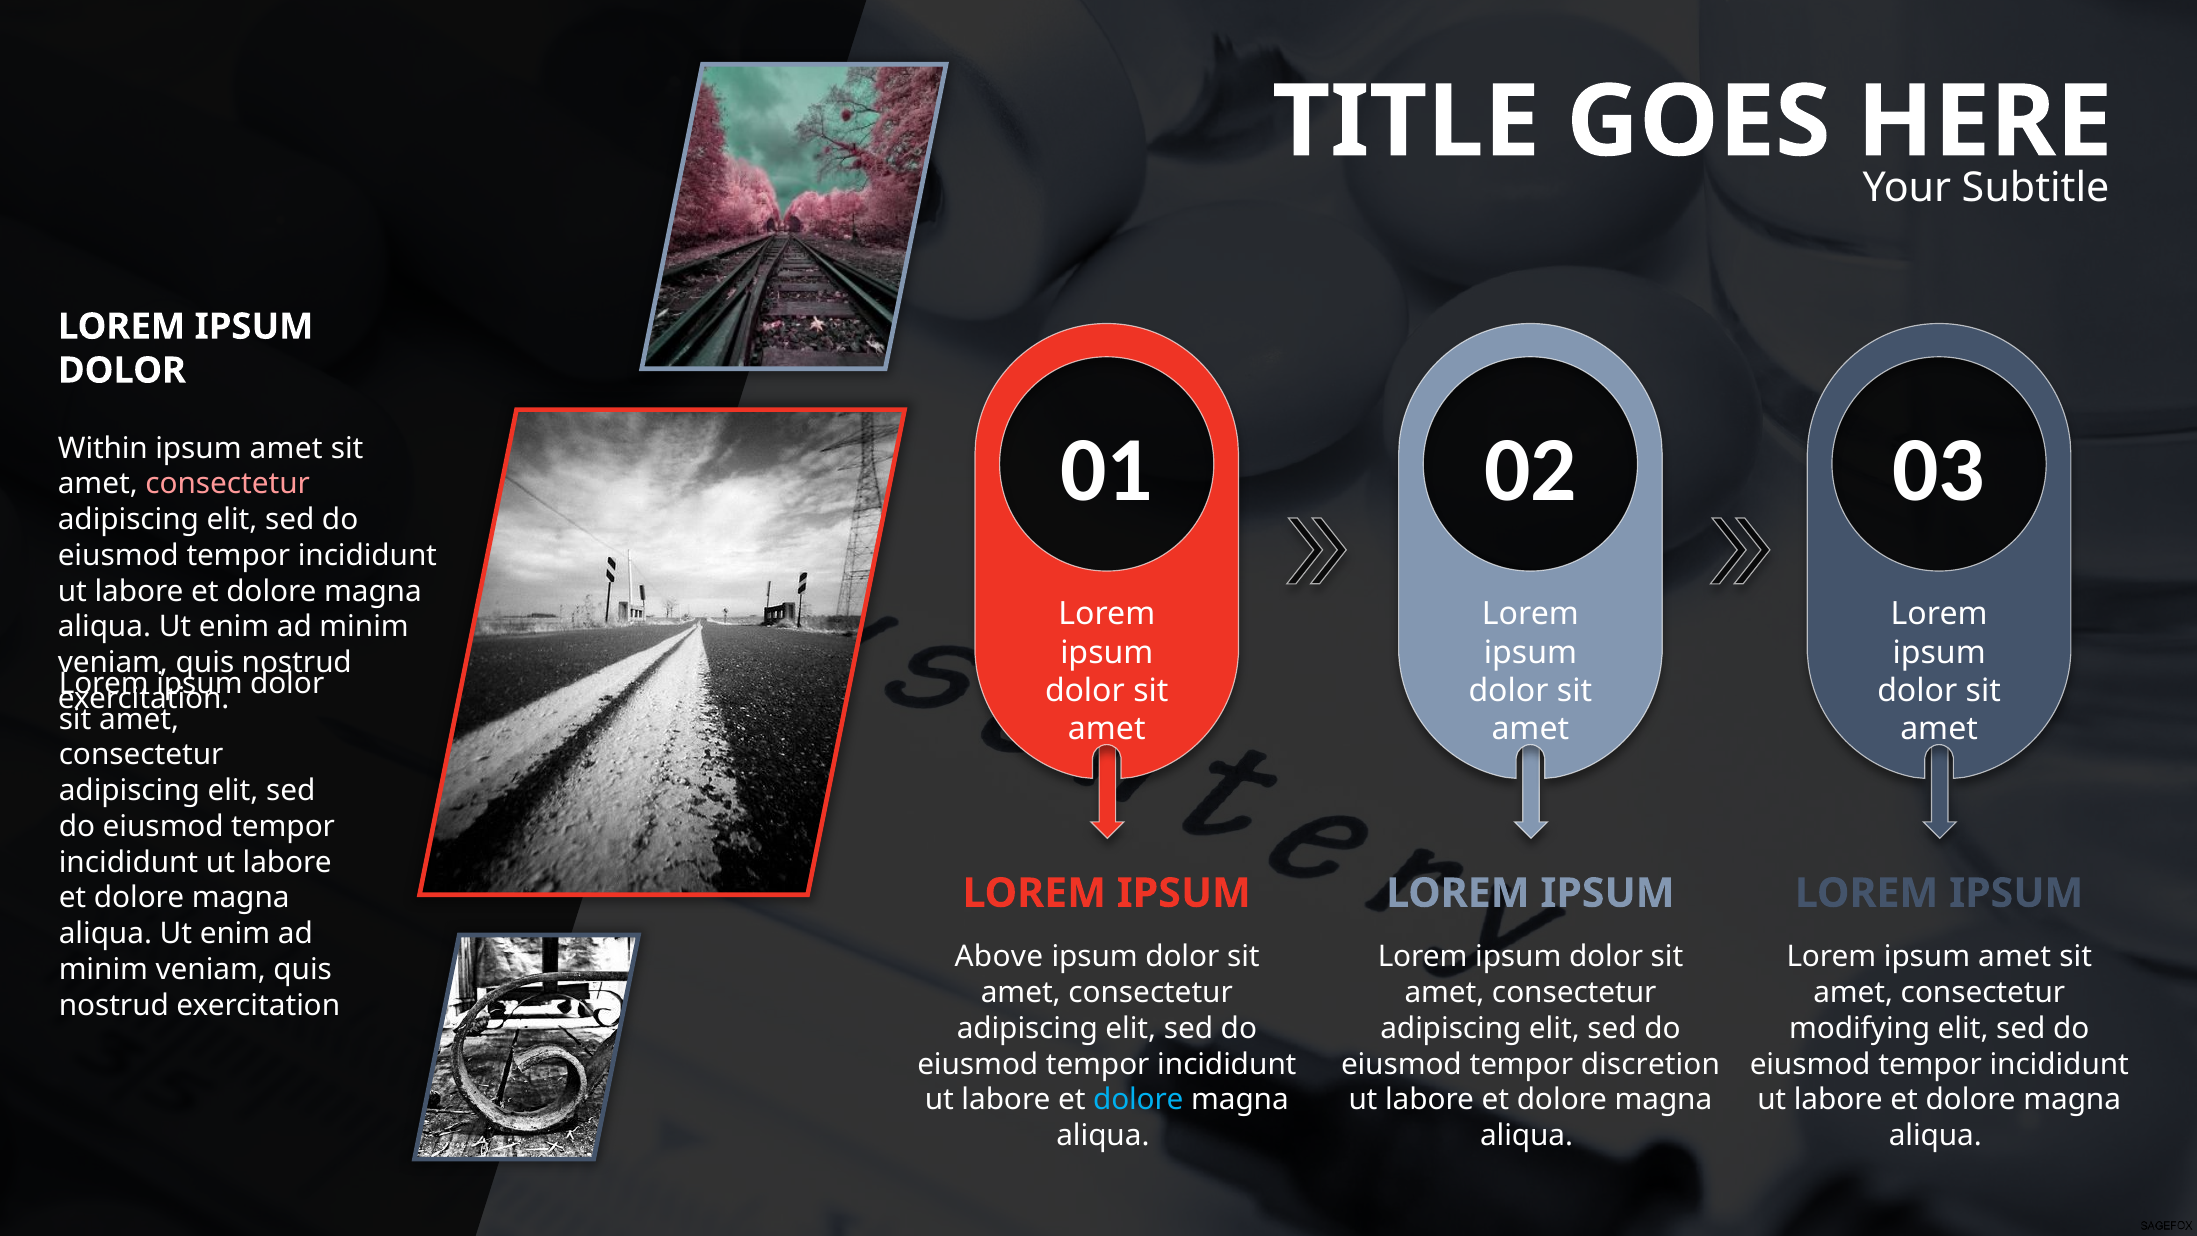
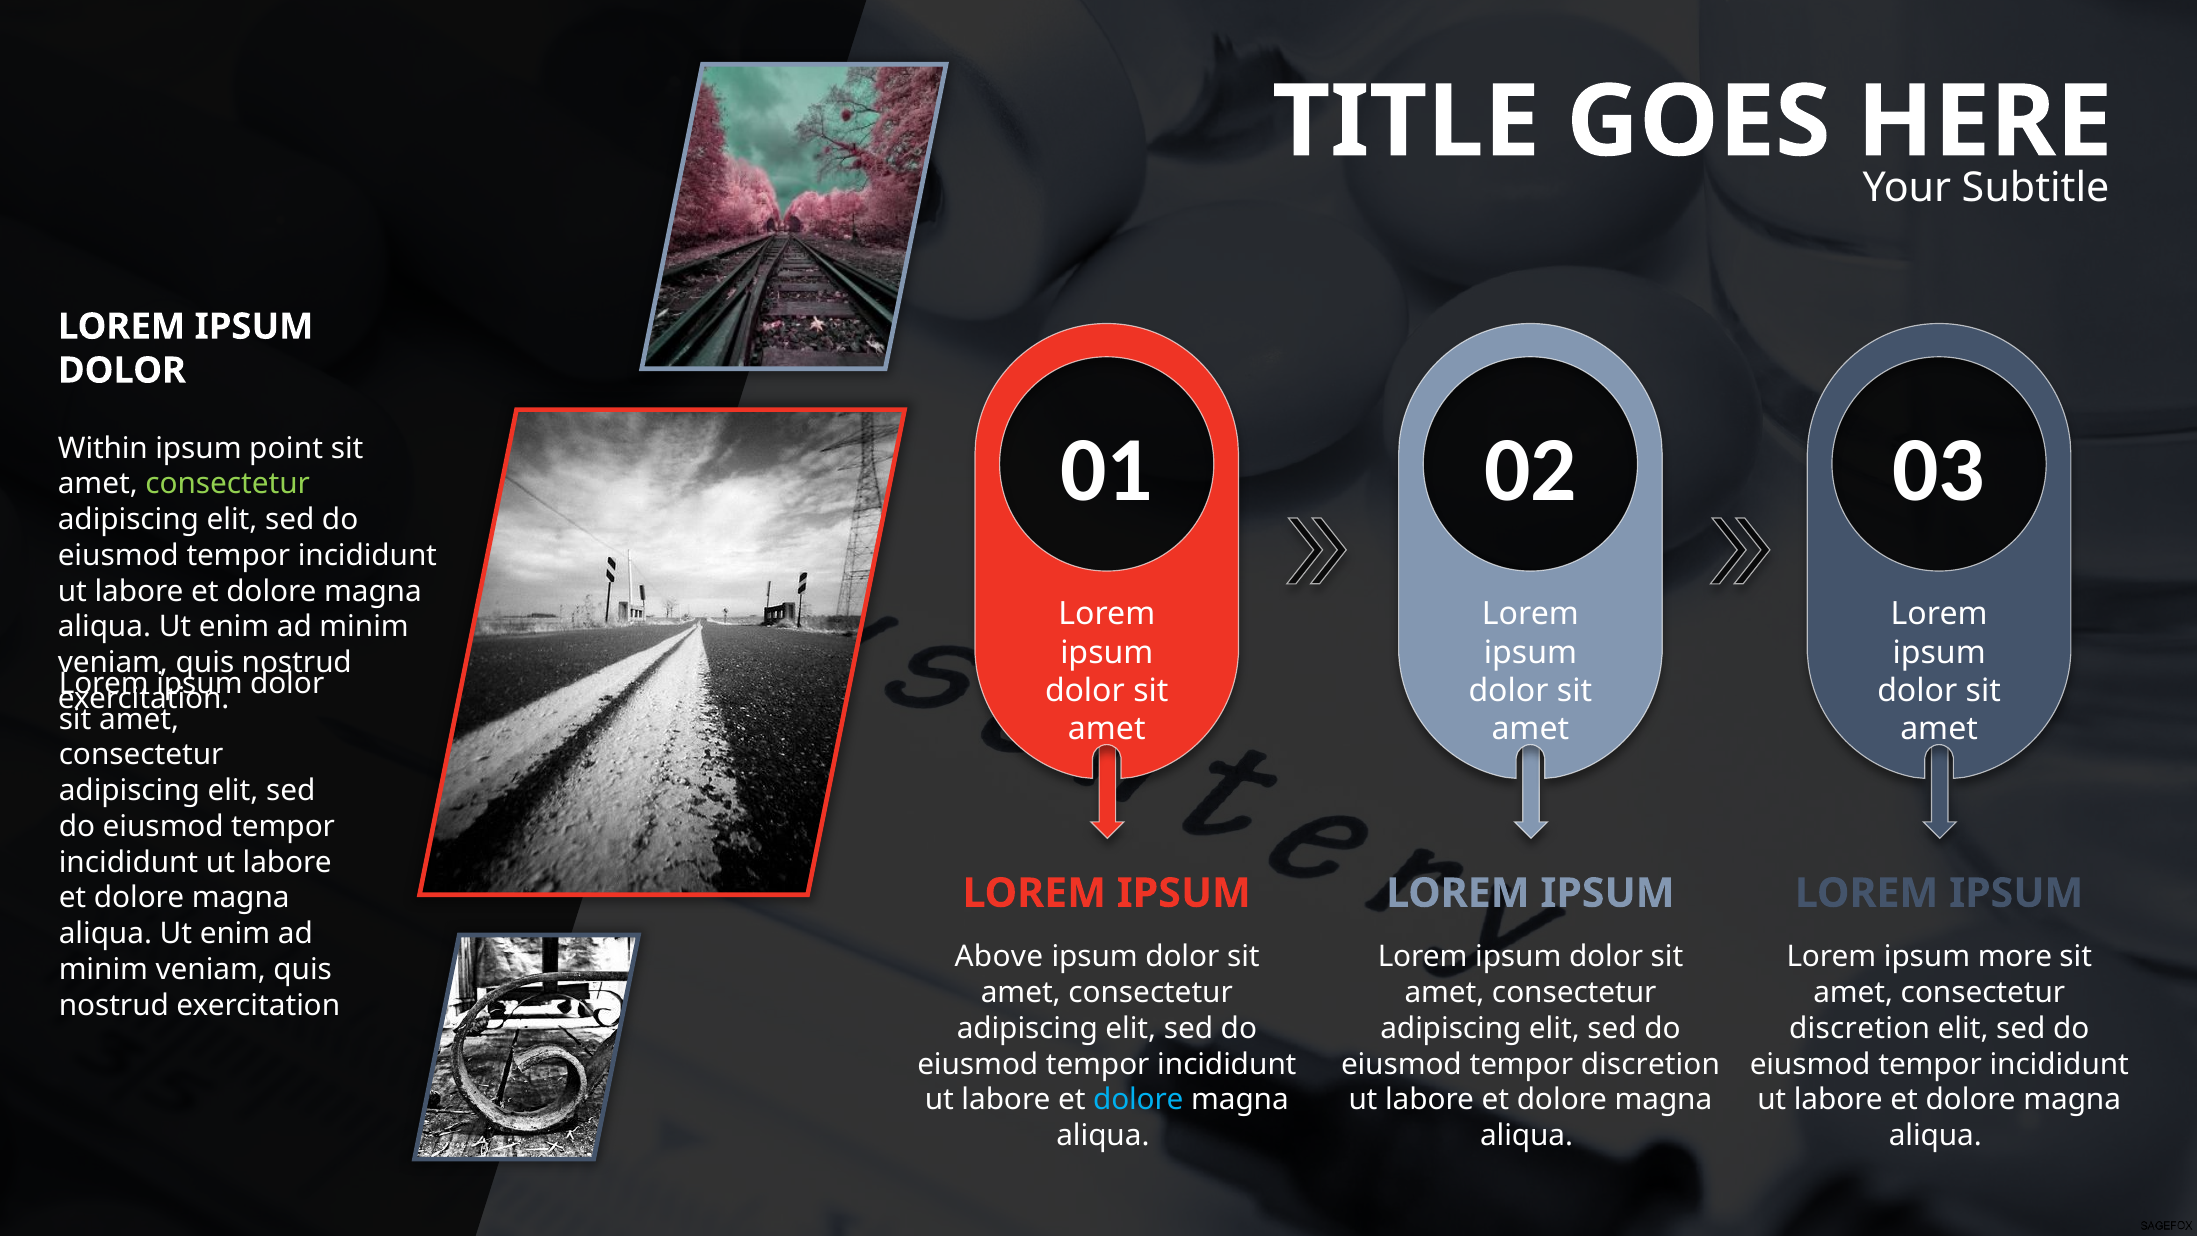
amet at (286, 448): amet -> point
consectetur at (228, 484) colour: pink -> light green
Lorem ipsum amet: amet -> more
modifying at (1860, 1028): modifying -> discretion
